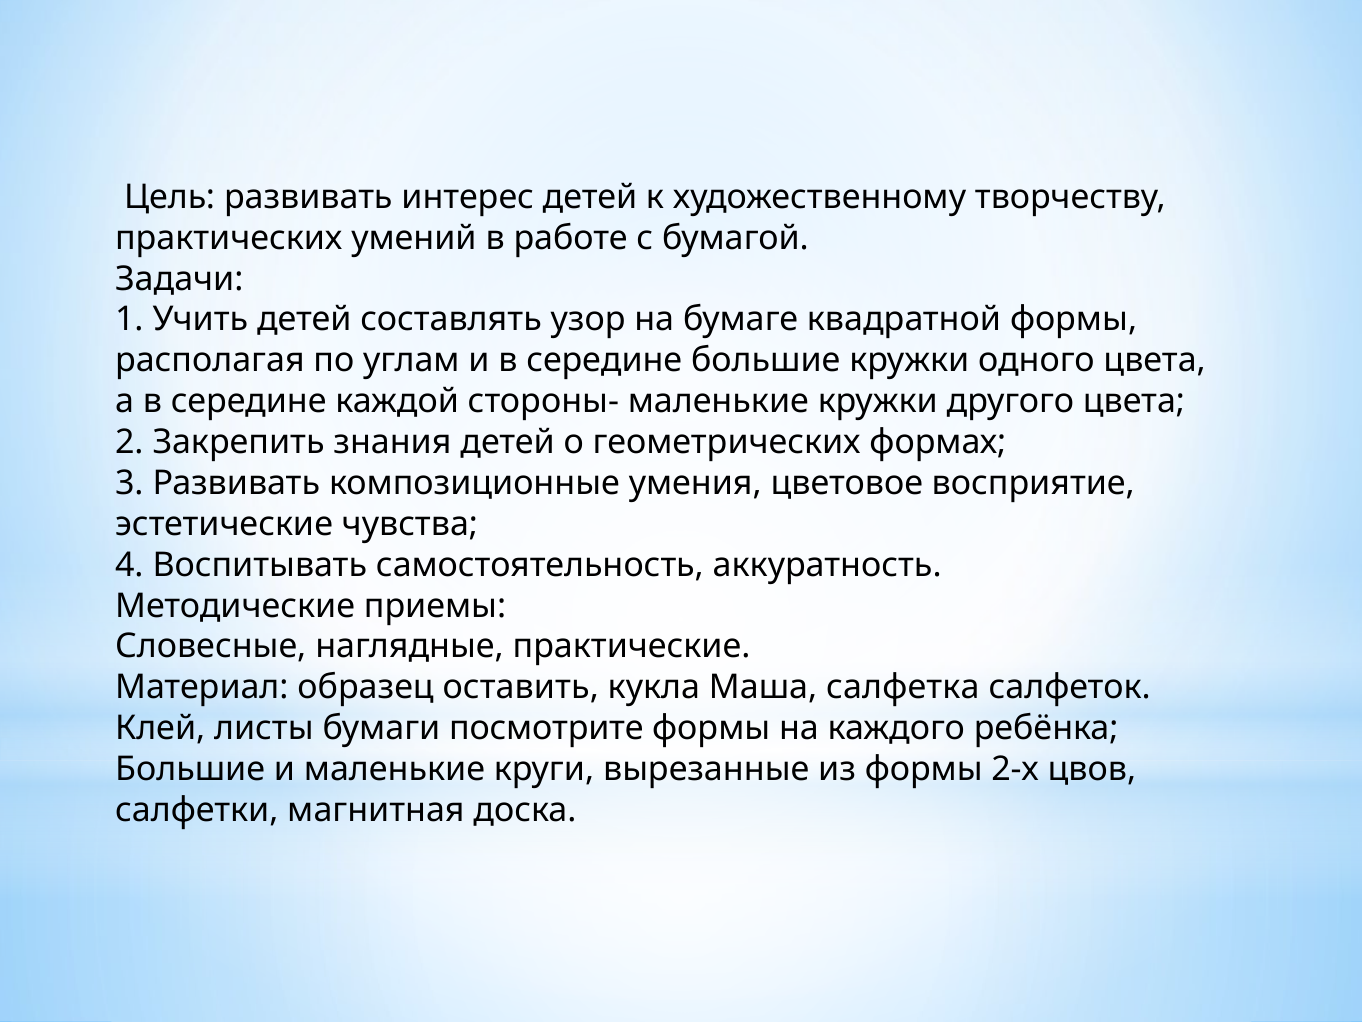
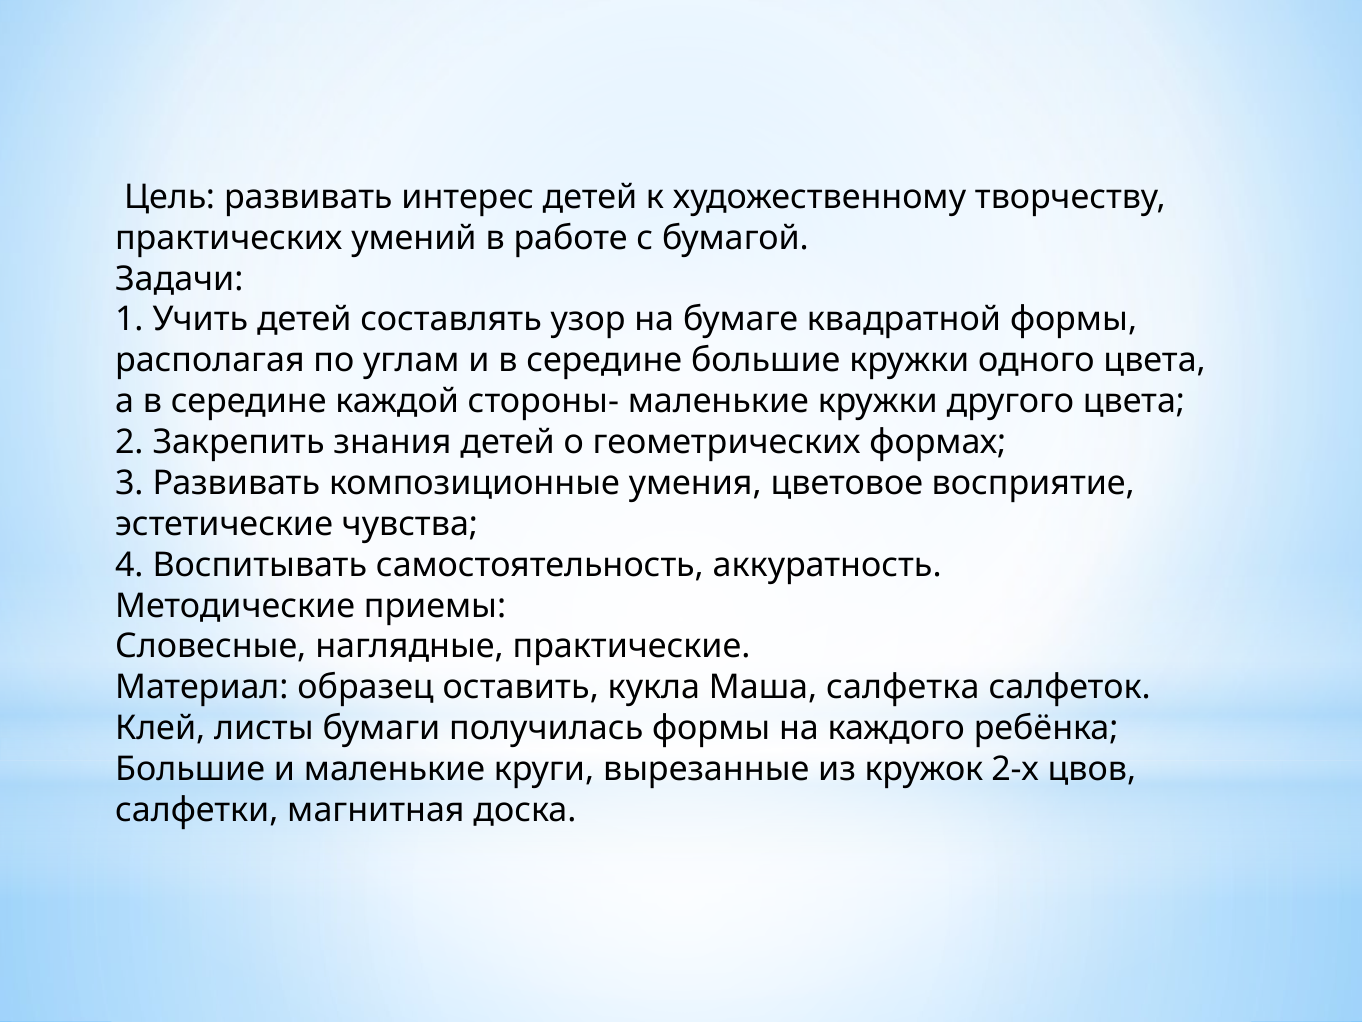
посмотрите: посмотрите -> получилась
из формы: формы -> кружок
